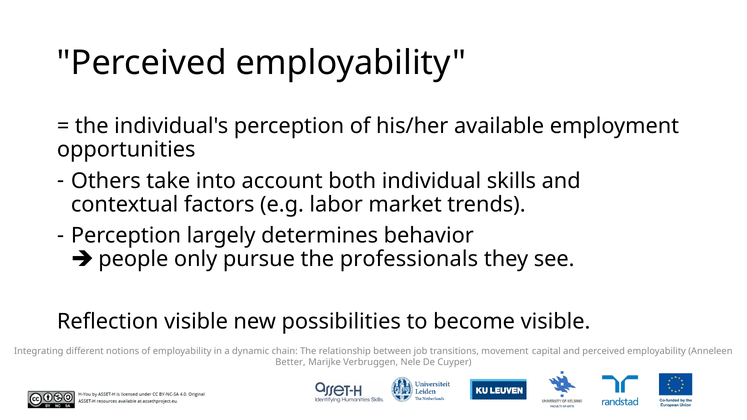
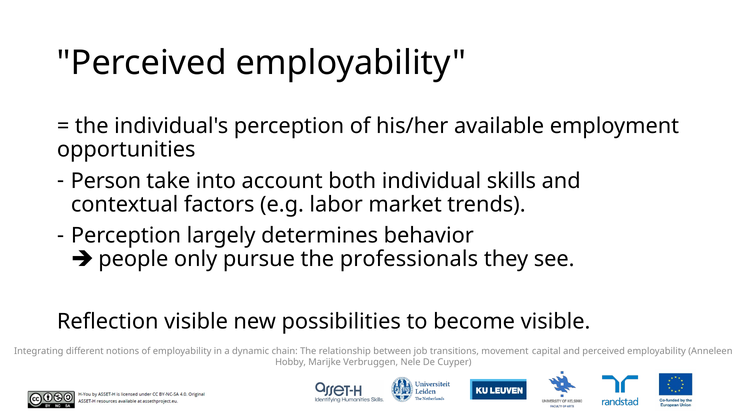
Others: Others -> Person
Better: Better -> Hobby
